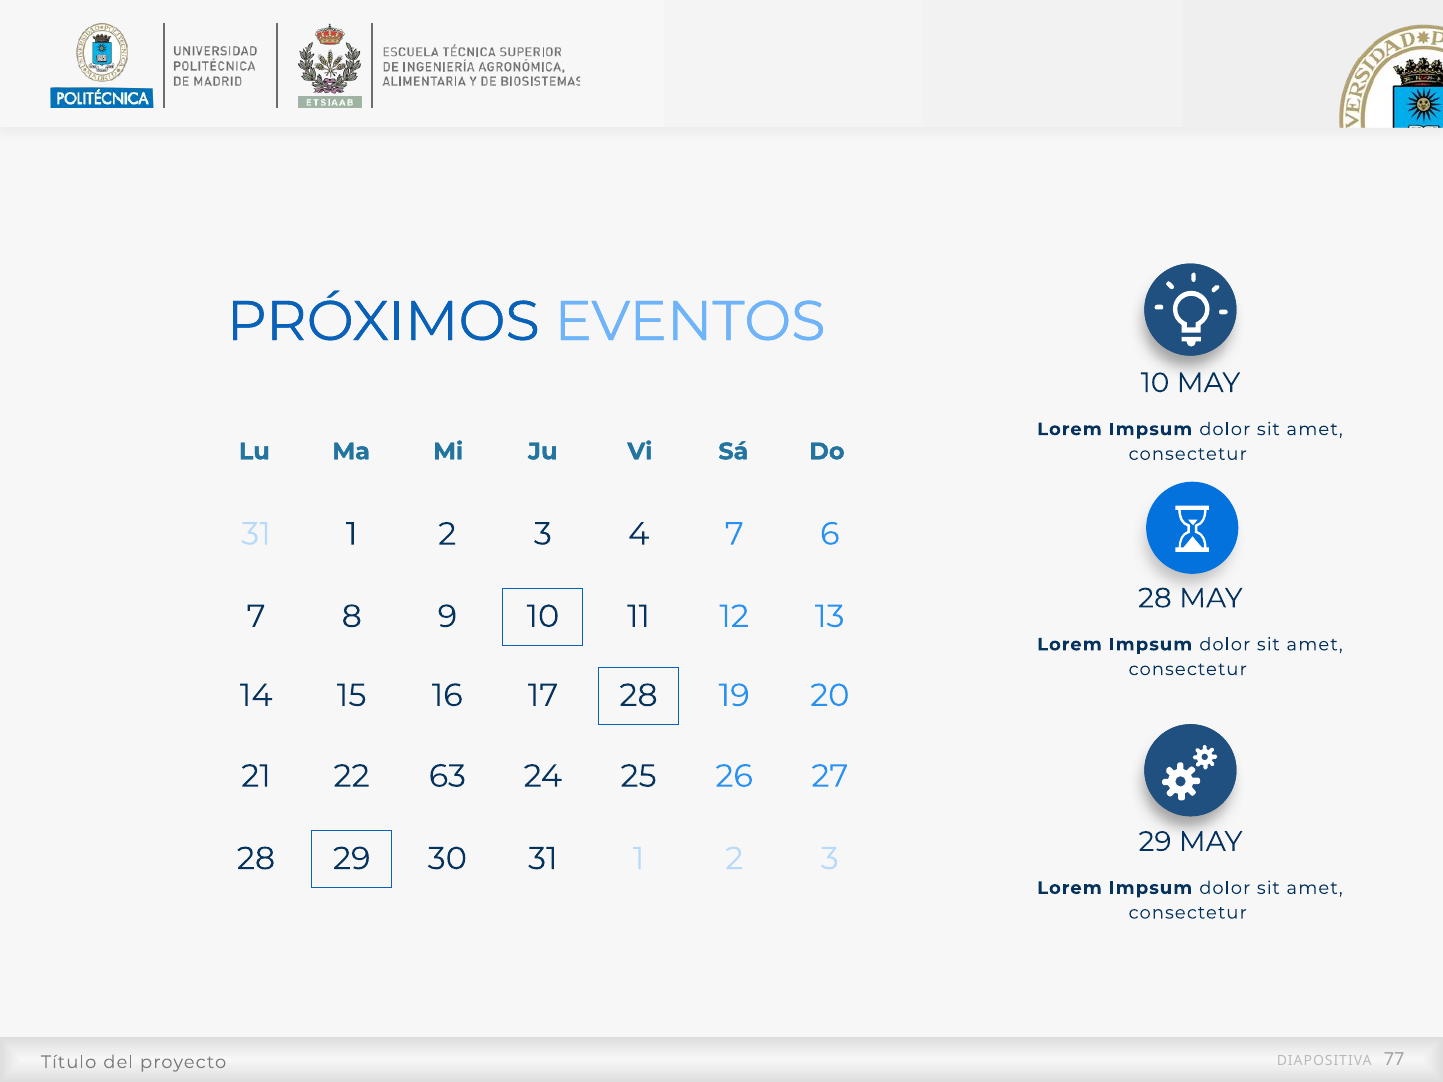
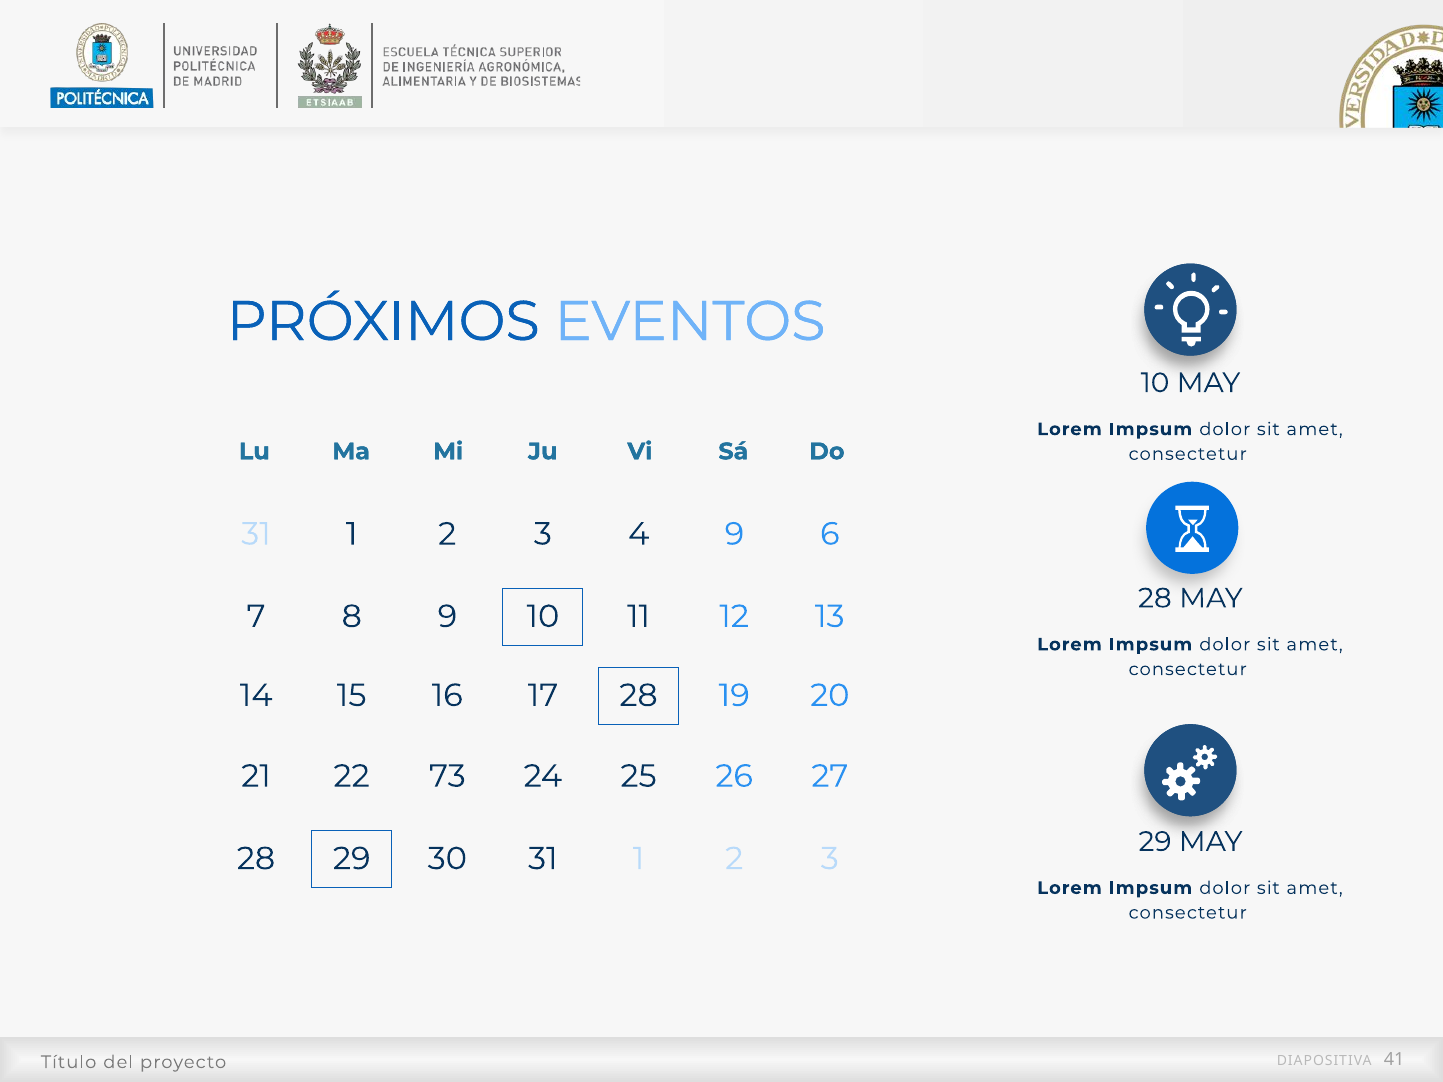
4 7: 7 -> 9
63: 63 -> 73
77: 77 -> 41
